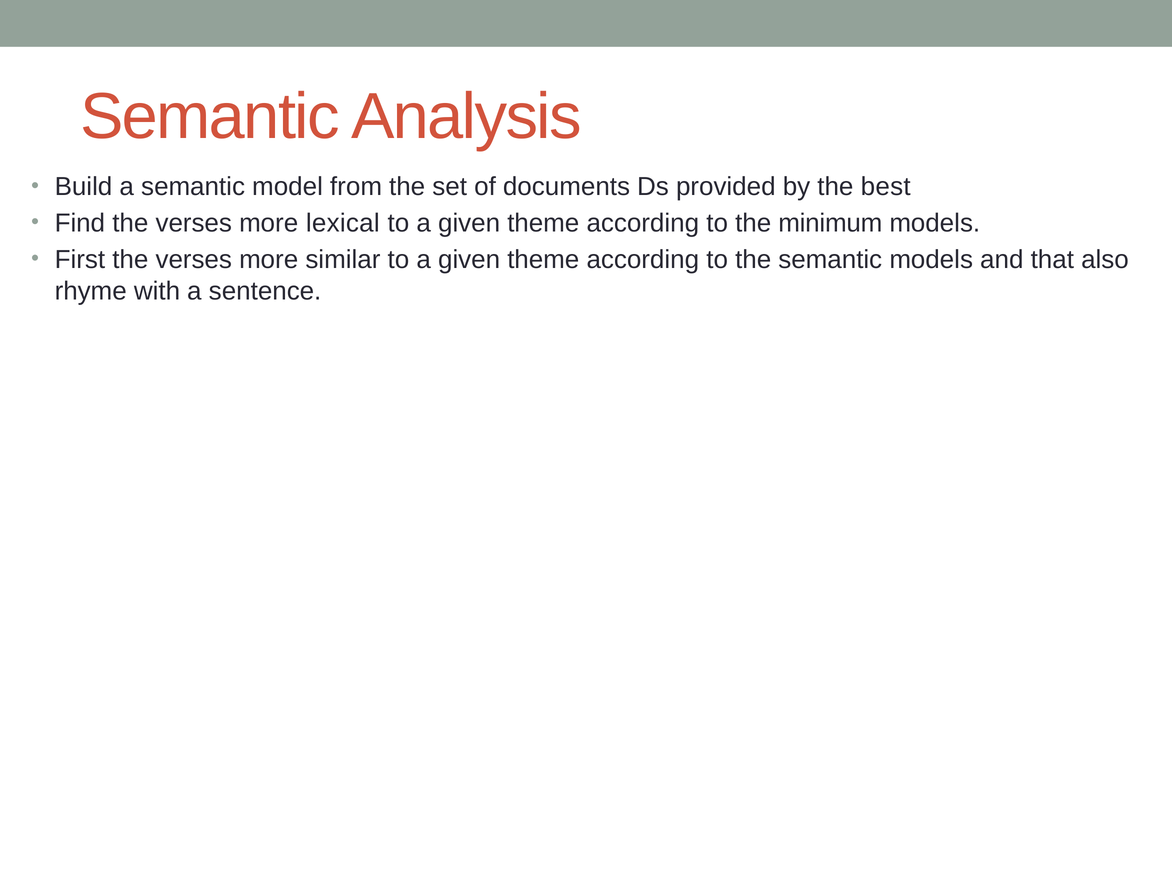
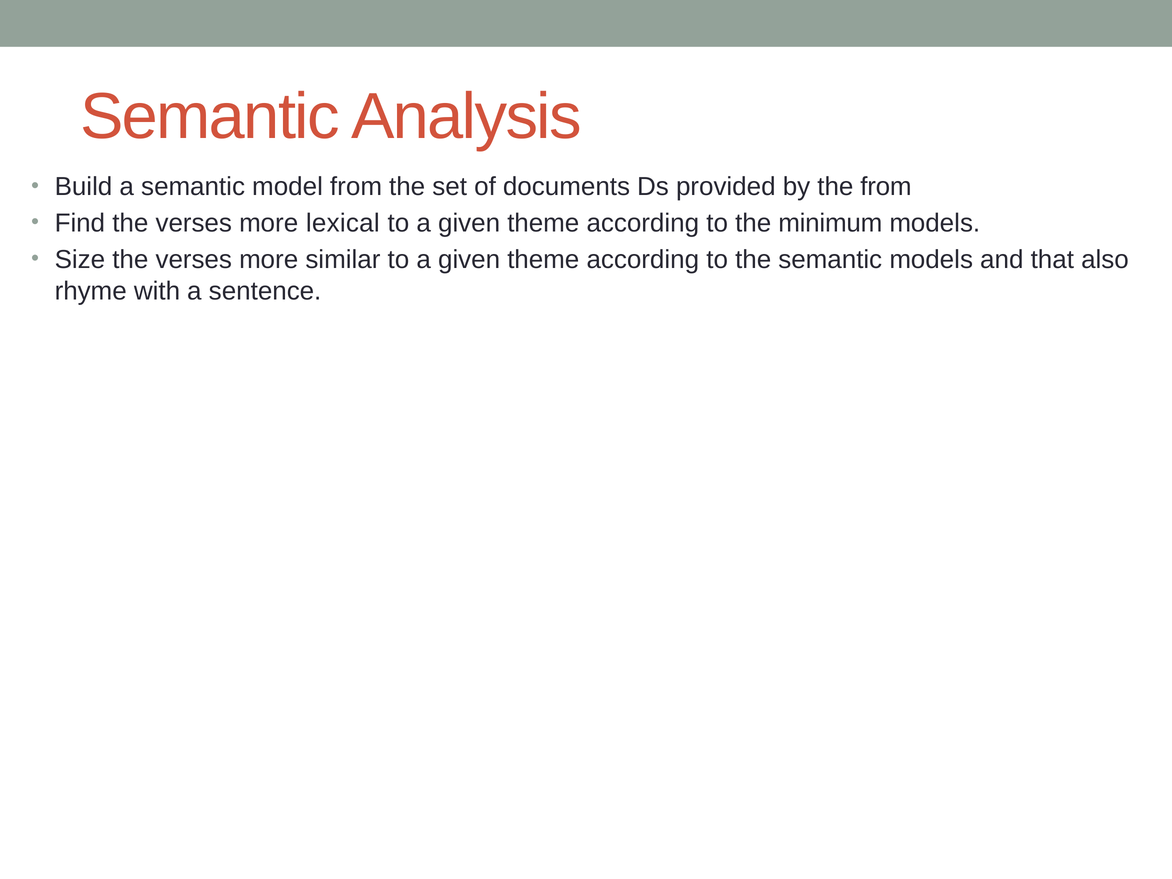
the best: best -> from
First: First -> Size
